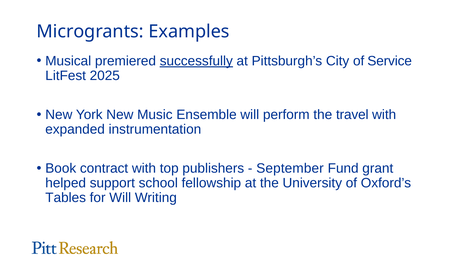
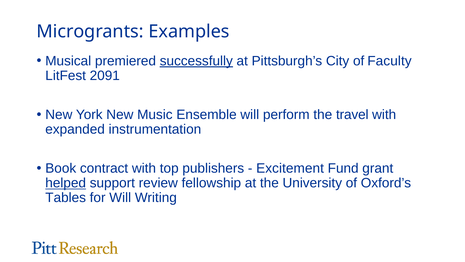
Service: Service -> Faculty
2025: 2025 -> 2091
September: September -> Excitement
helped underline: none -> present
school: school -> review
